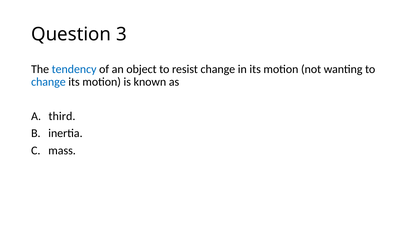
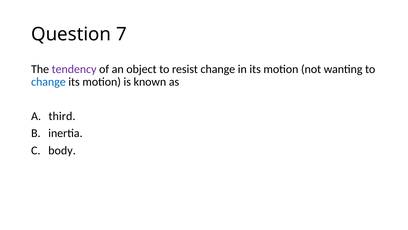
3: 3 -> 7
tendency colour: blue -> purple
mass: mass -> body
